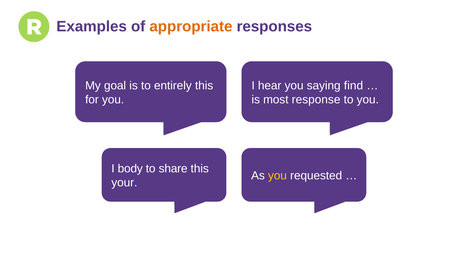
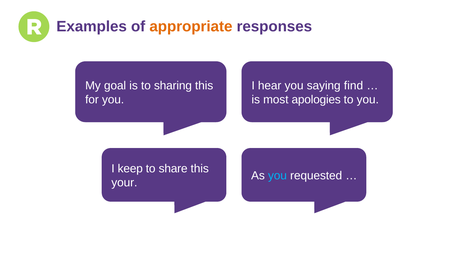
entirely: entirely -> sharing
response: response -> apologies
body: body -> keep
you at (277, 176) colour: yellow -> light blue
